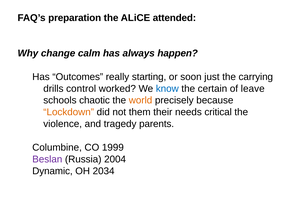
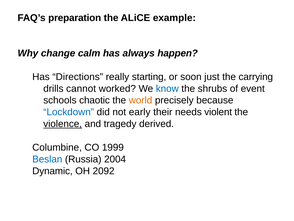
attended: attended -> example
Outcomes: Outcomes -> Directions
control: control -> cannot
certain: certain -> shrubs
leave: leave -> event
Lockdown colour: orange -> blue
them: them -> early
critical: critical -> violent
violence underline: none -> present
parents: parents -> derived
Beslan colour: purple -> blue
2034: 2034 -> 2092
